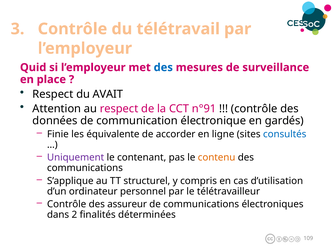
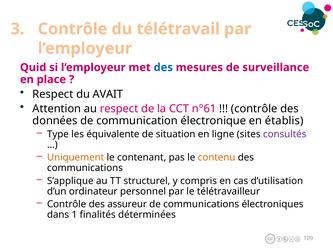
n°91: n°91 -> n°61
gardés: gardés -> établis
Finie: Finie -> Type
accorder: accorder -> situation
consultés colour: blue -> purple
Uniquement colour: purple -> orange
2: 2 -> 1
